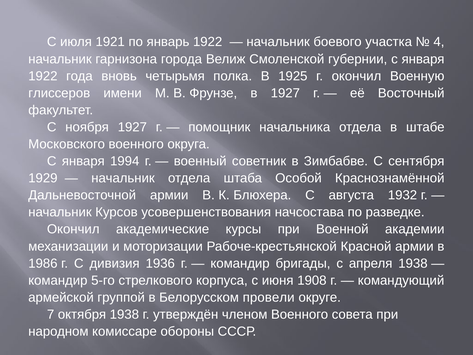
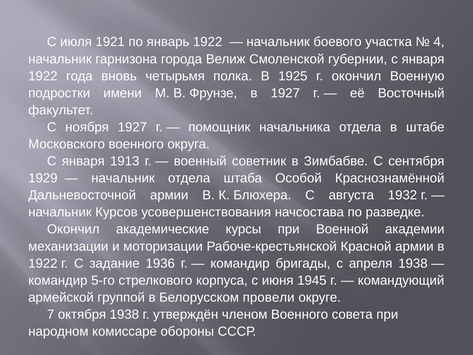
глиссеров: глиссеров -> подростки
1994: 1994 -> 1913
1986 at (43, 263): 1986 -> 1922
дивизия: дивизия -> задание
1908: 1908 -> 1945
